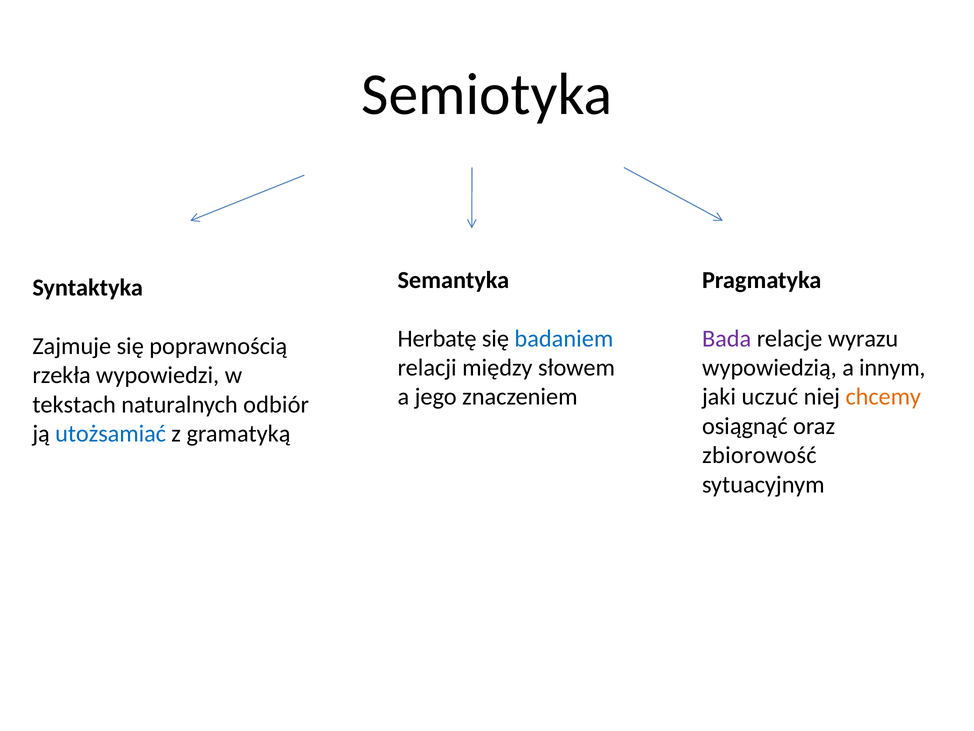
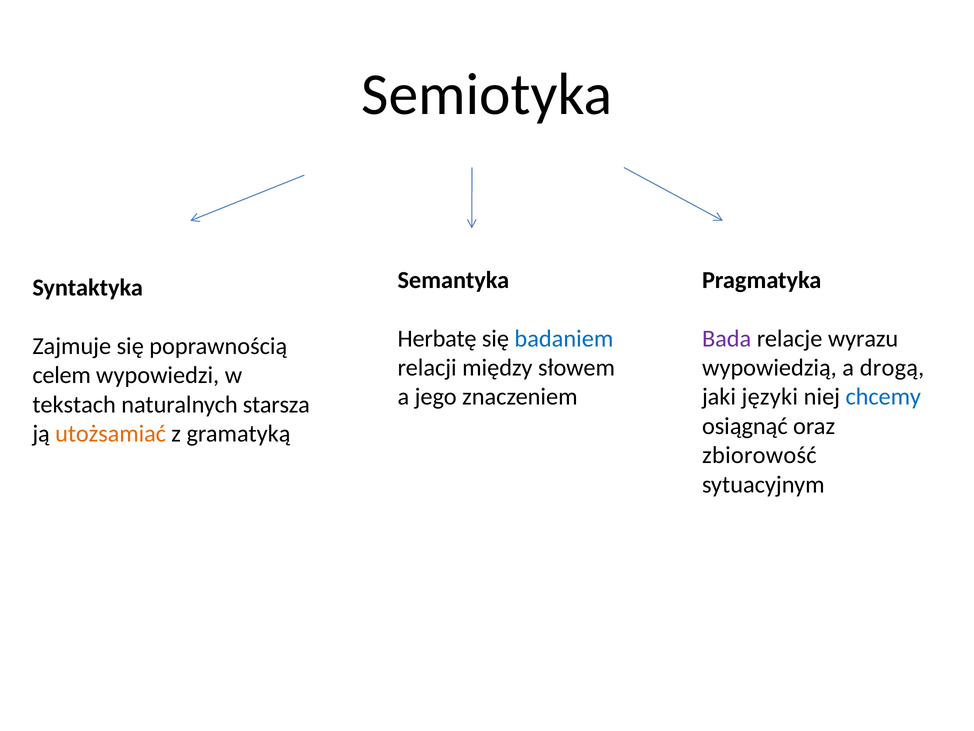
innym: innym -> drogą
rzekła: rzekła -> celem
uczuć: uczuć -> języki
chcemy colour: orange -> blue
odbiór: odbiór -> starsza
utożsamiać colour: blue -> orange
